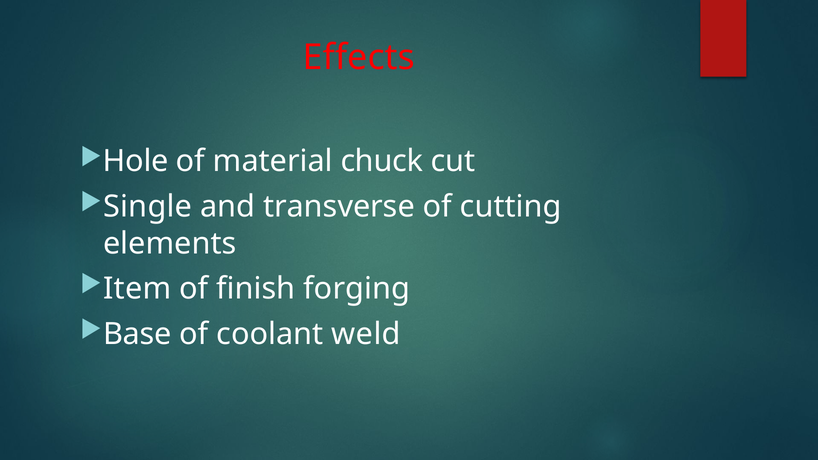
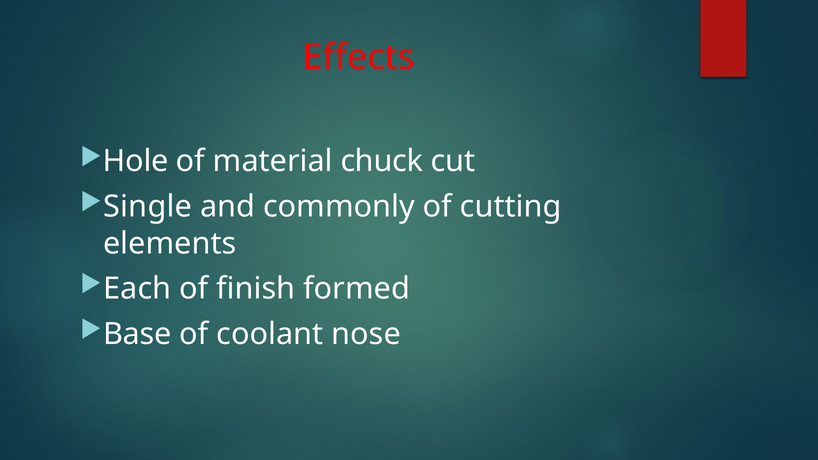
transverse: transverse -> commonly
Item: Item -> Each
forging: forging -> formed
weld: weld -> nose
